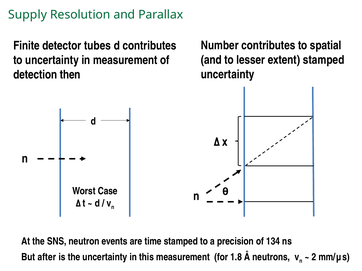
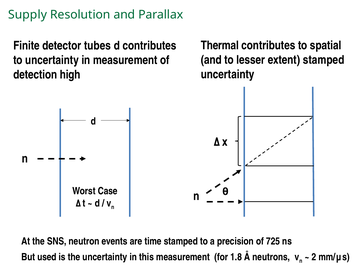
Number: Number -> Thermal
then: then -> high
134: 134 -> 725
after: after -> used
